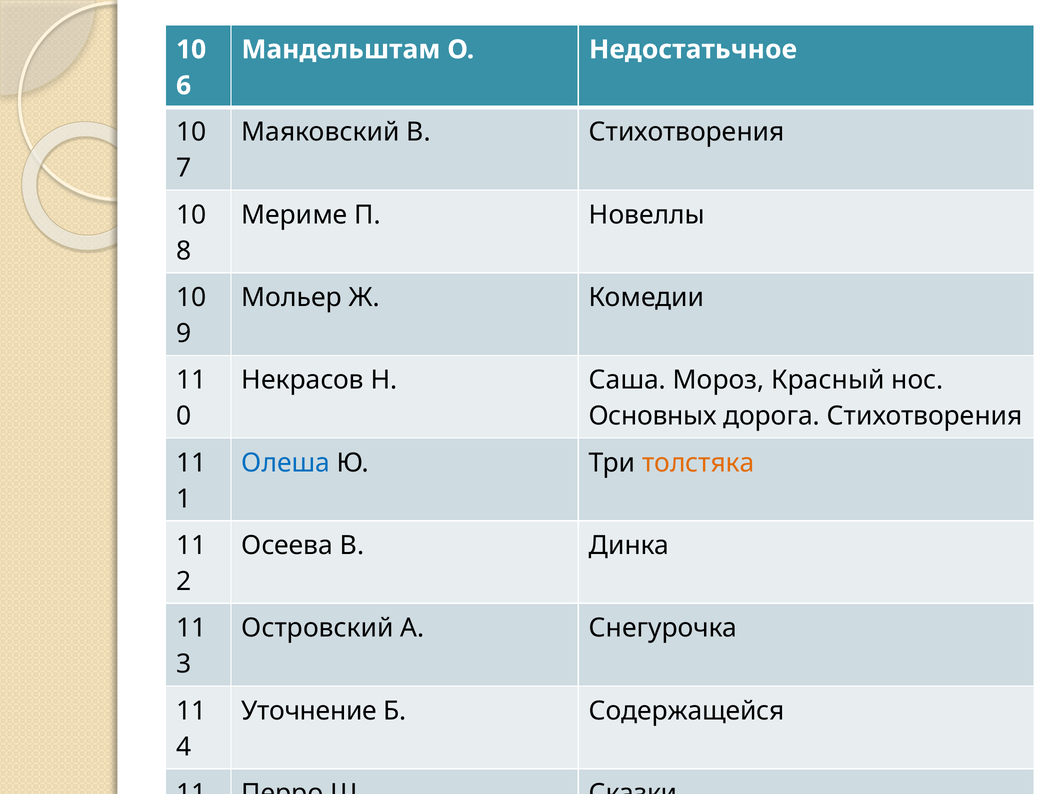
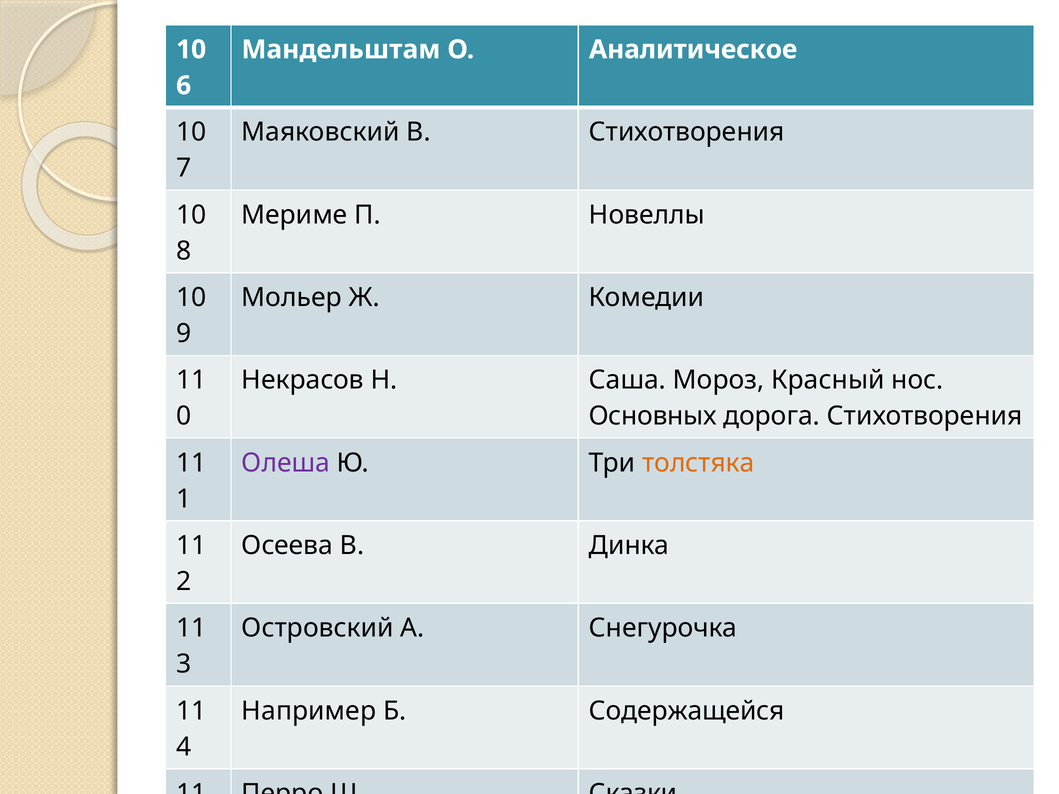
Недостатьчное: Недостатьчное -> Аналитическое
Олеша colour: blue -> purple
Уточнение: Уточнение -> Например
